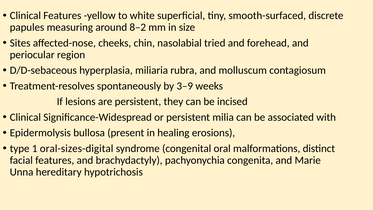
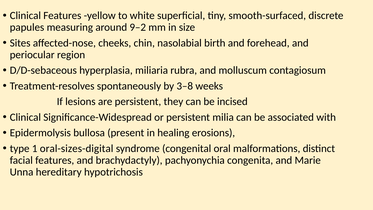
8–2: 8–2 -> 9–2
tried: tried -> birth
3–9: 3–9 -> 3–8
